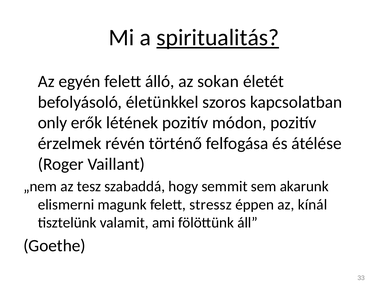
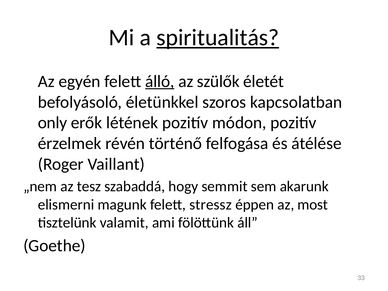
álló underline: none -> present
sokan: sokan -> szülők
kínál: kínál -> most
